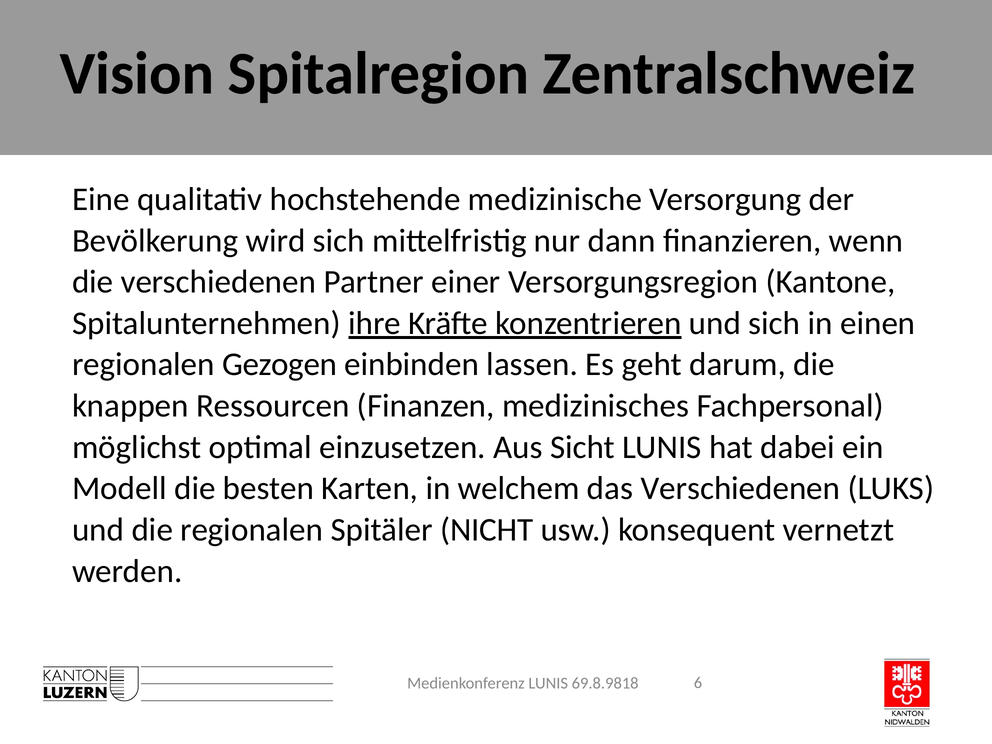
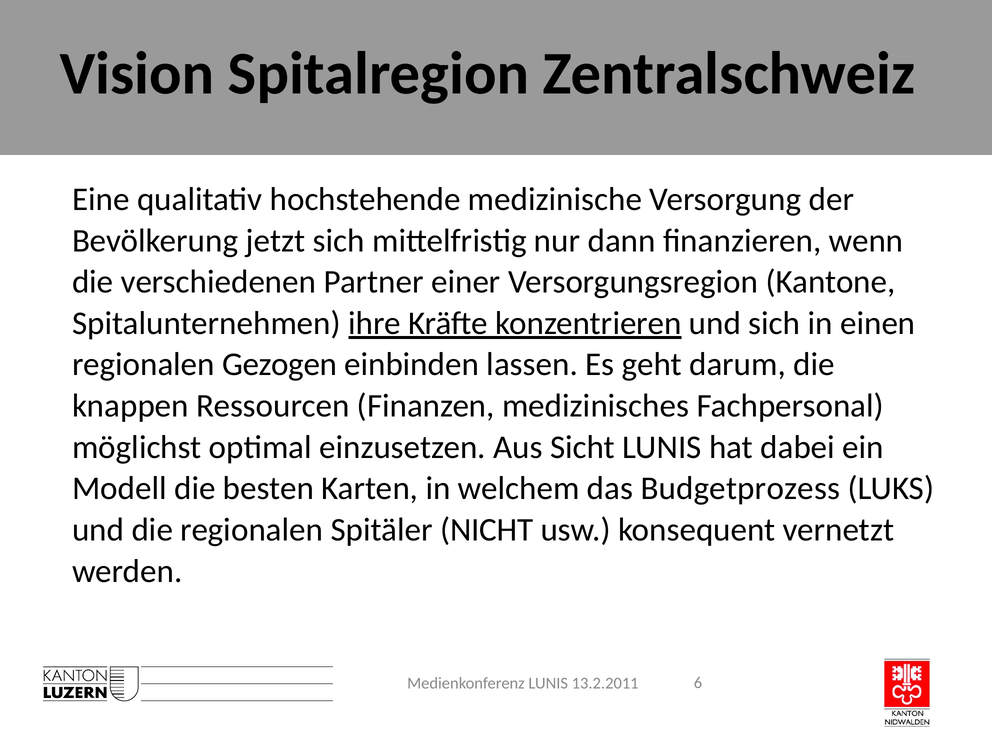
wird: wird -> jetzt
das Verschiedenen: Verschiedenen -> Budgetprozess
69.8.9818: 69.8.9818 -> 13.2.2011
